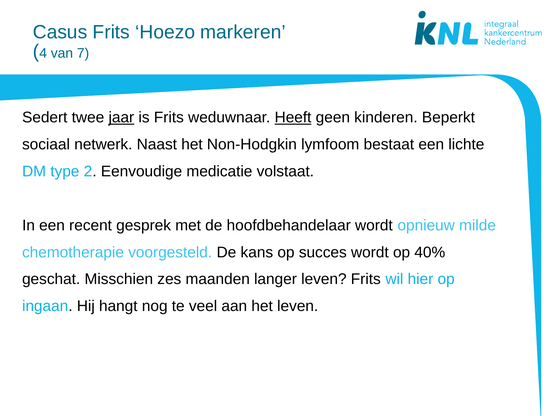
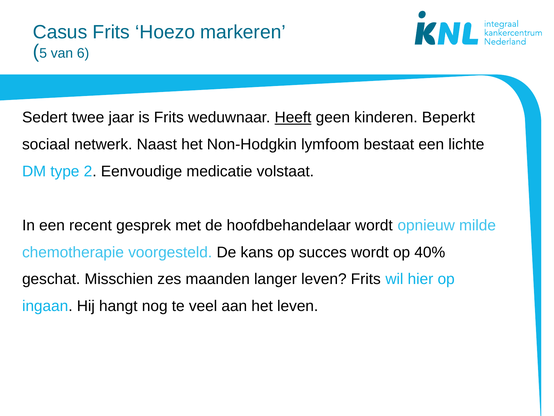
4: 4 -> 5
7: 7 -> 6
jaar underline: present -> none
